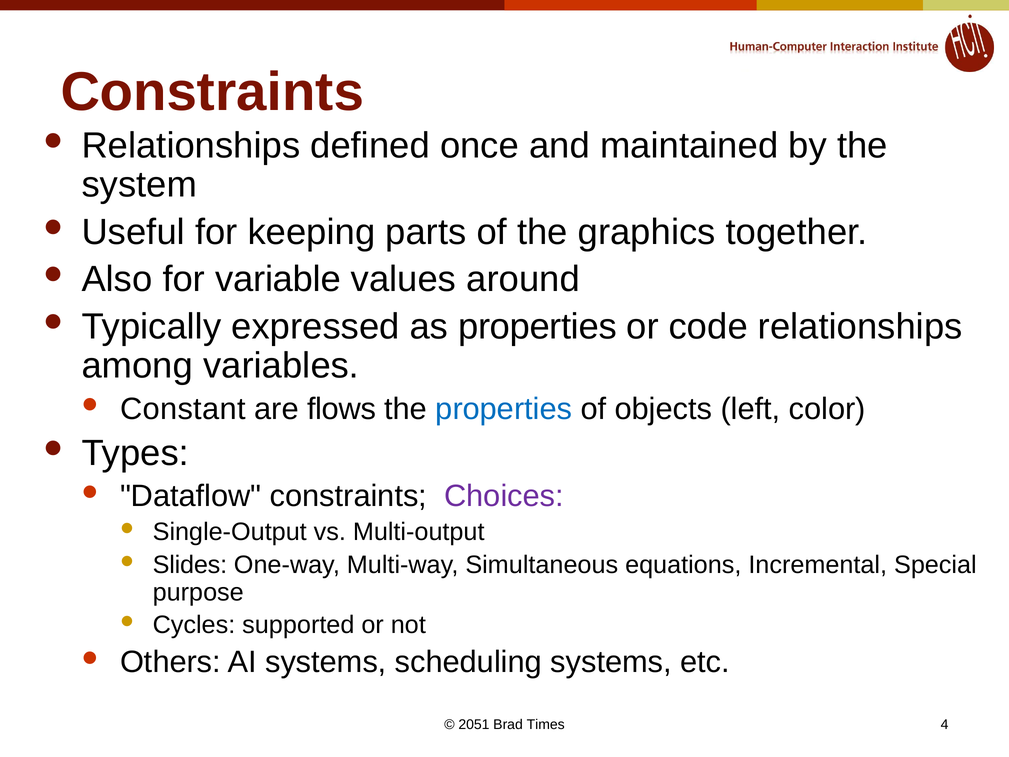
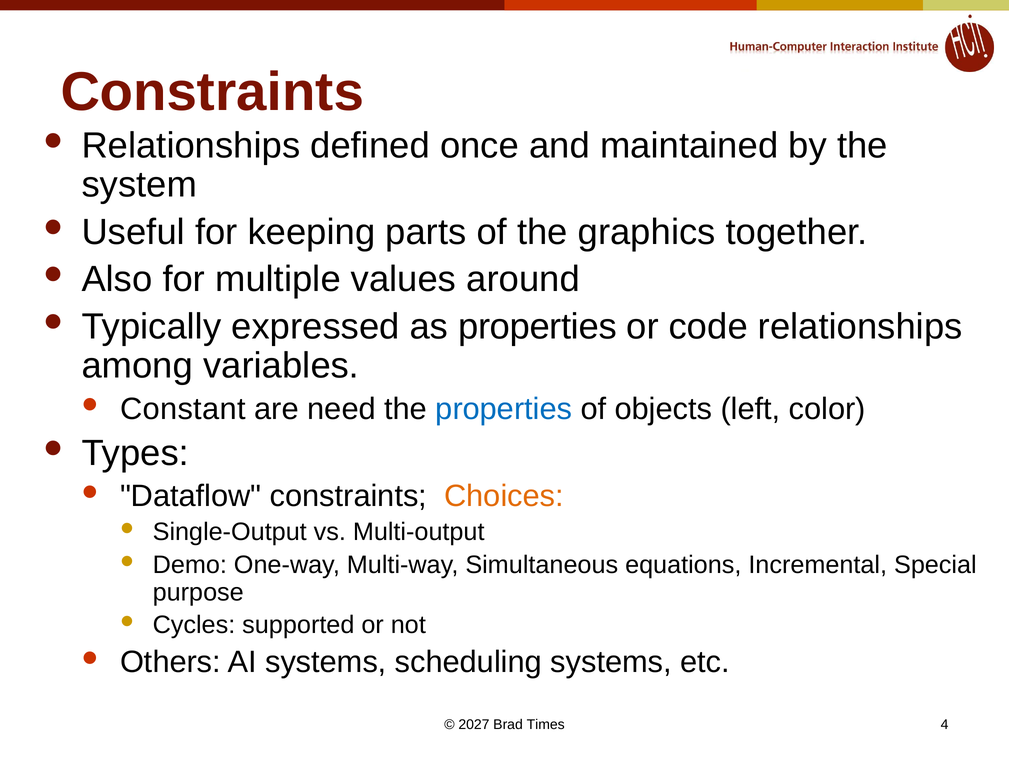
variable: variable -> multiple
flows: flows -> need
Choices colour: purple -> orange
Slides: Slides -> Demo
2051: 2051 -> 2027
